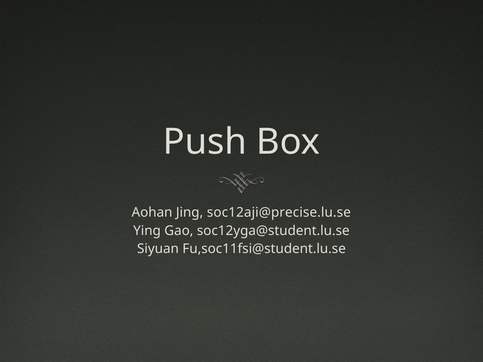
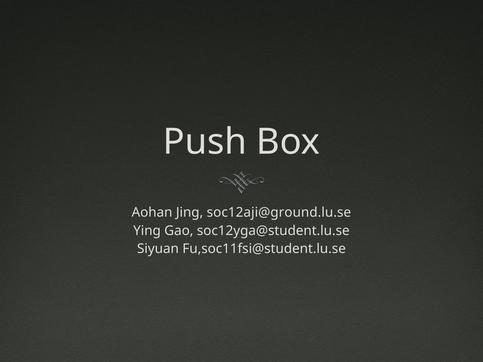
soc12aji@precise.lu.se: soc12aji@precise.lu.se -> soc12aji@ground.lu.se
